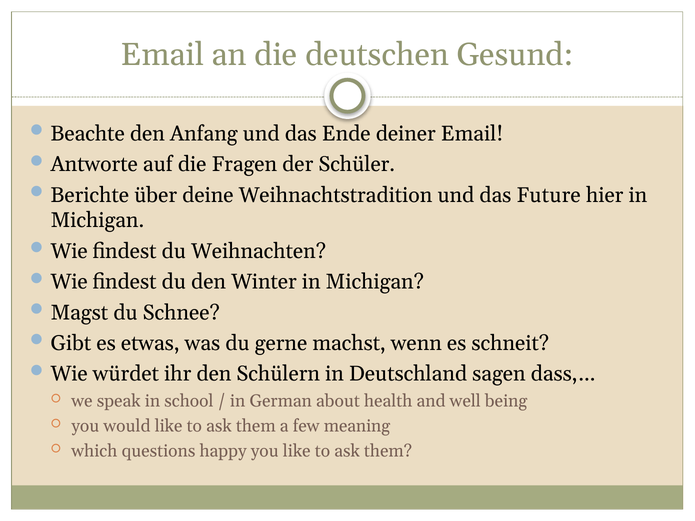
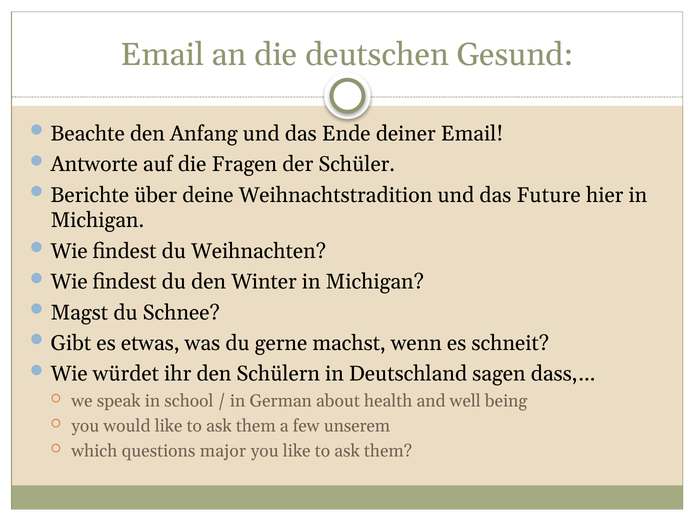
meaning: meaning -> unserem
happy: happy -> major
